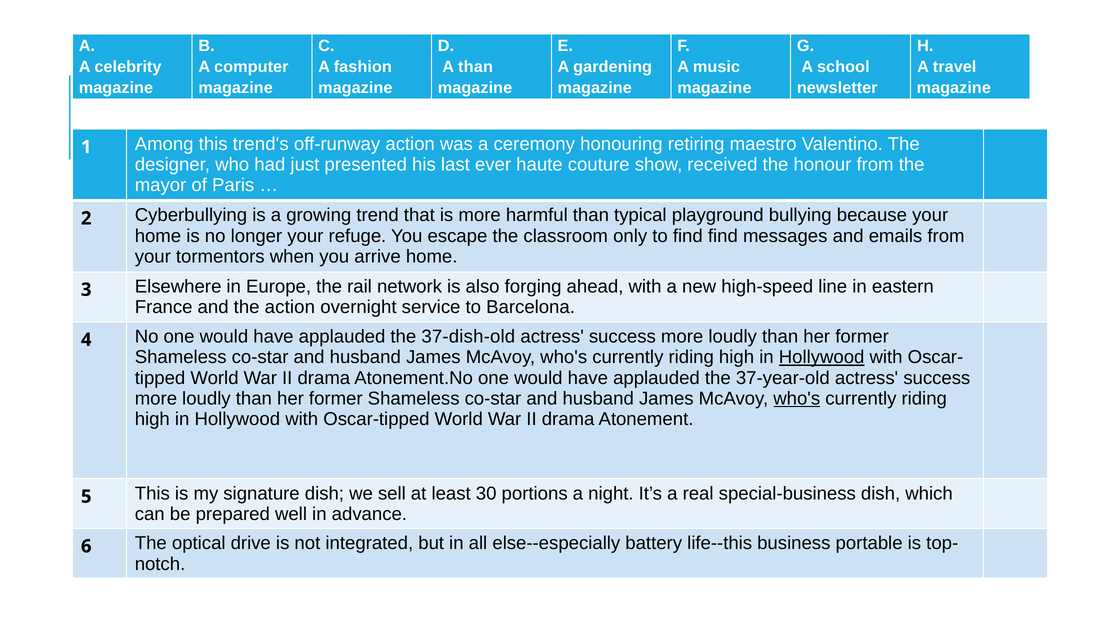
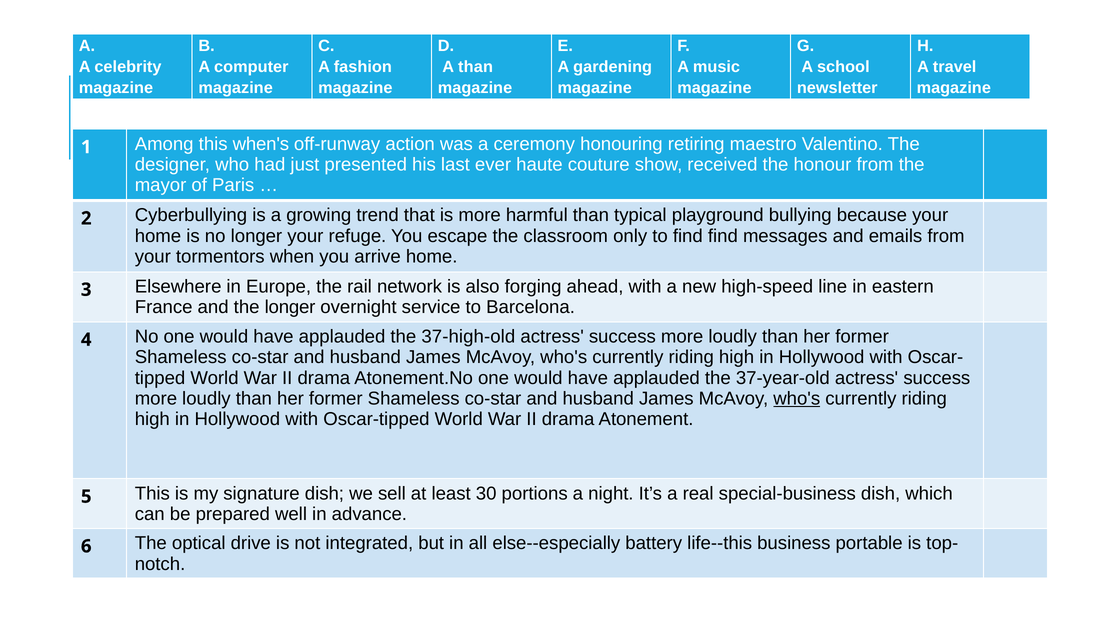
trend's: trend's -> when's
the action: action -> longer
37-dish-old: 37-dish-old -> 37-high-old
Hollywood at (822, 357) underline: present -> none
